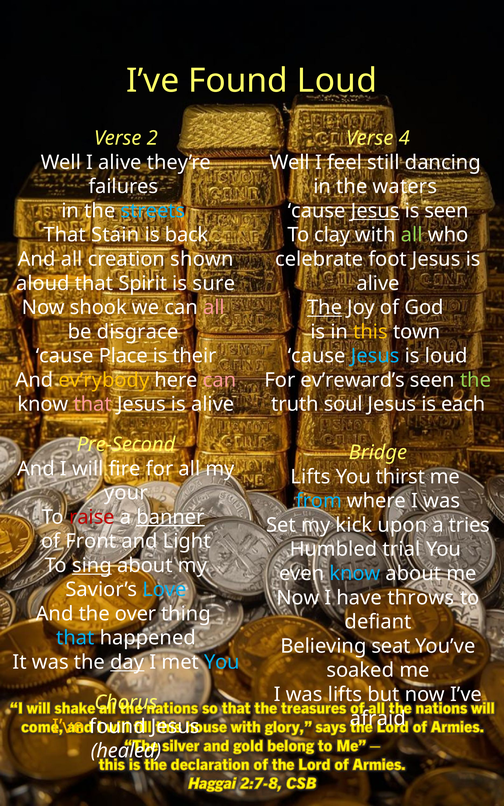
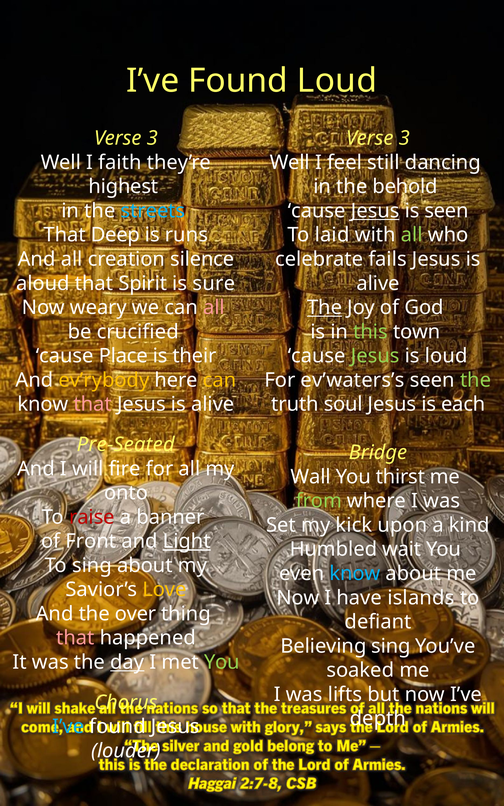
2 at (152, 138): 2 -> 3
4 at (404, 138): 4 -> 3
I alive: alive -> faith
failures: failures -> highest
waters: waters -> behold
Stain: Stain -> Deep
back: back -> runs
clay: clay -> laid
shown: shown -> silence
foot: foot -> fails
shook: shook -> weary
disgrace: disgrace -> crucified
this colour: yellow -> light green
Jesus at (375, 356) colour: light blue -> light green
can at (220, 380) colour: pink -> yellow
ev’reward’s: ev’reward’s -> ev’waters’s
Pre-Second: Pre-Second -> Pre-Seated
Lifts at (311, 477): Lifts -> Wall
your: your -> onto
from colour: light blue -> light green
banner underline: present -> none
tries: tries -> kind
Light underline: none -> present
trial: trial -> wait
sing at (92, 566) underline: present -> none
Love colour: light blue -> yellow
throws: throws -> islands
that at (75, 638) colour: light blue -> pink
Believing seat: seat -> sing
You at (222, 663) colour: light blue -> light green
afraid: afraid -> depth
I’ve at (68, 727) colour: yellow -> light blue
healed: healed -> louder
